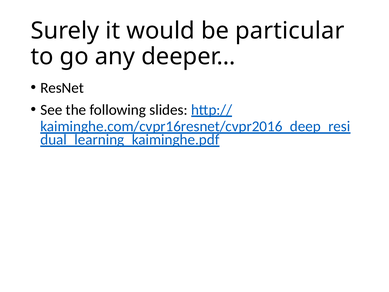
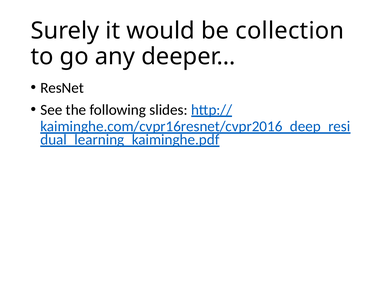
particular: particular -> collection
